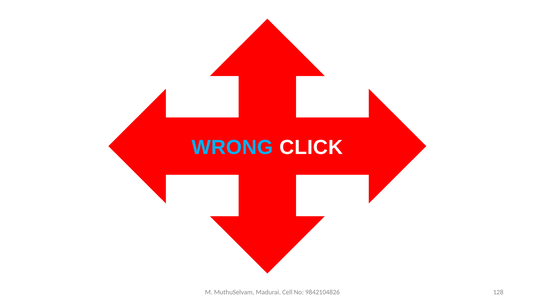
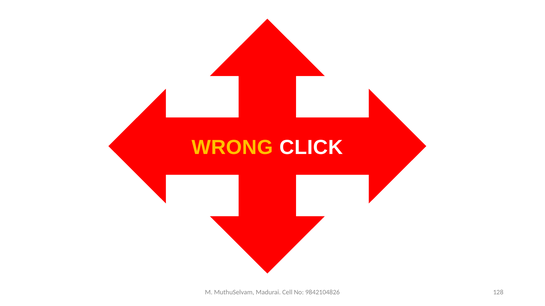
WRONG colour: light blue -> yellow
